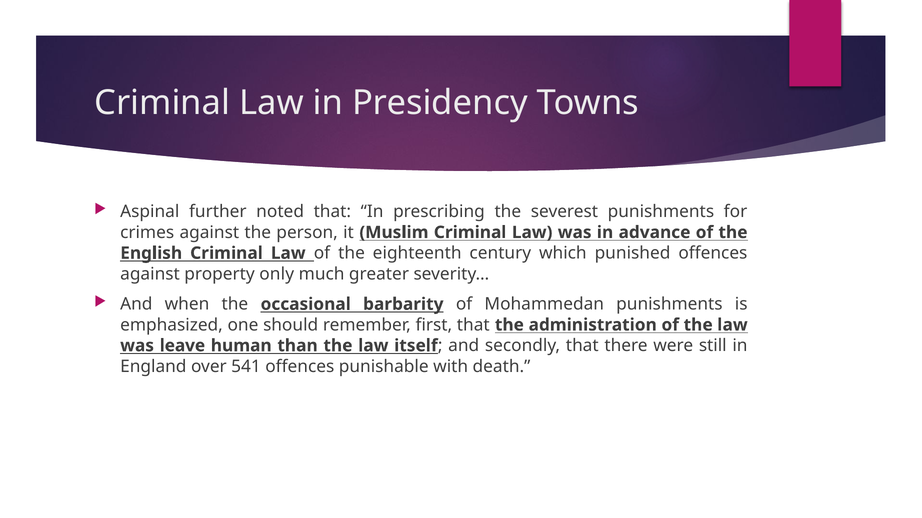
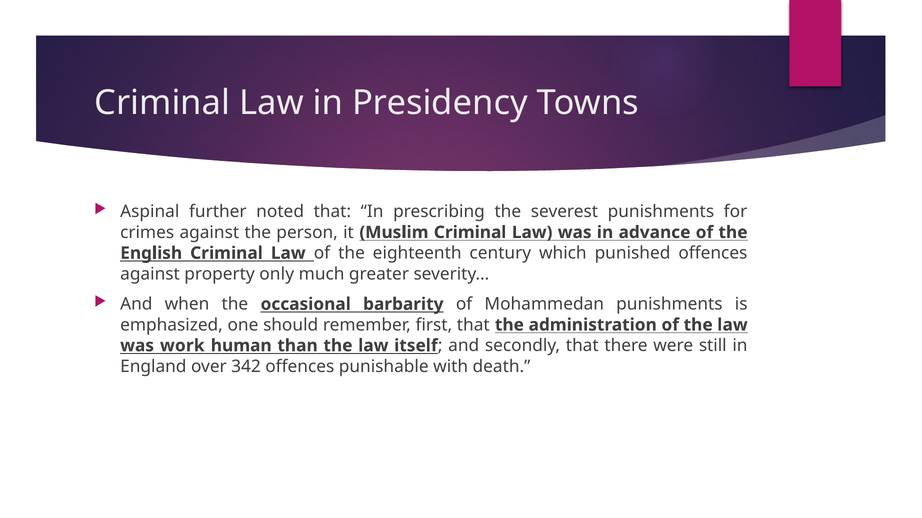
leave: leave -> work
541: 541 -> 342
